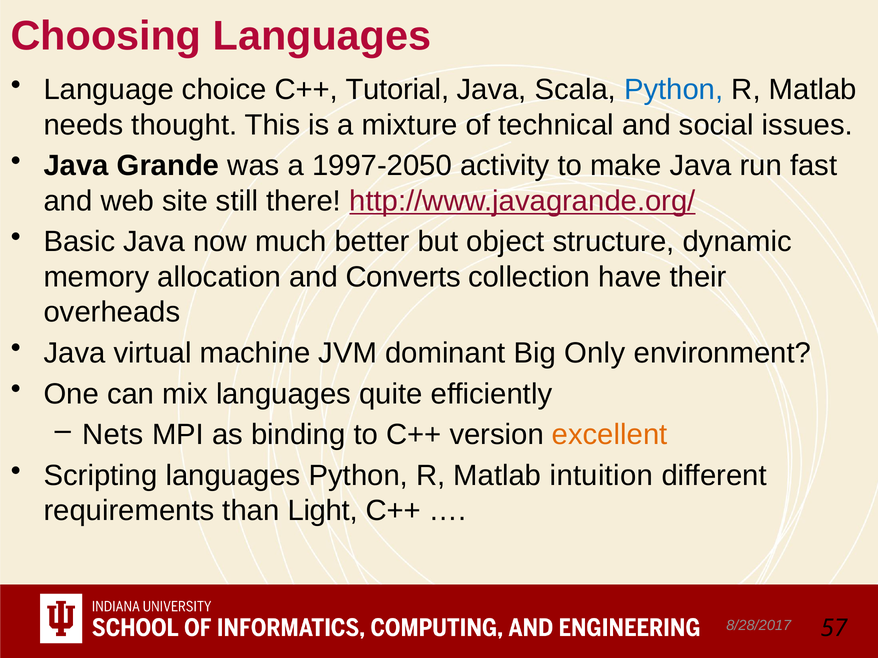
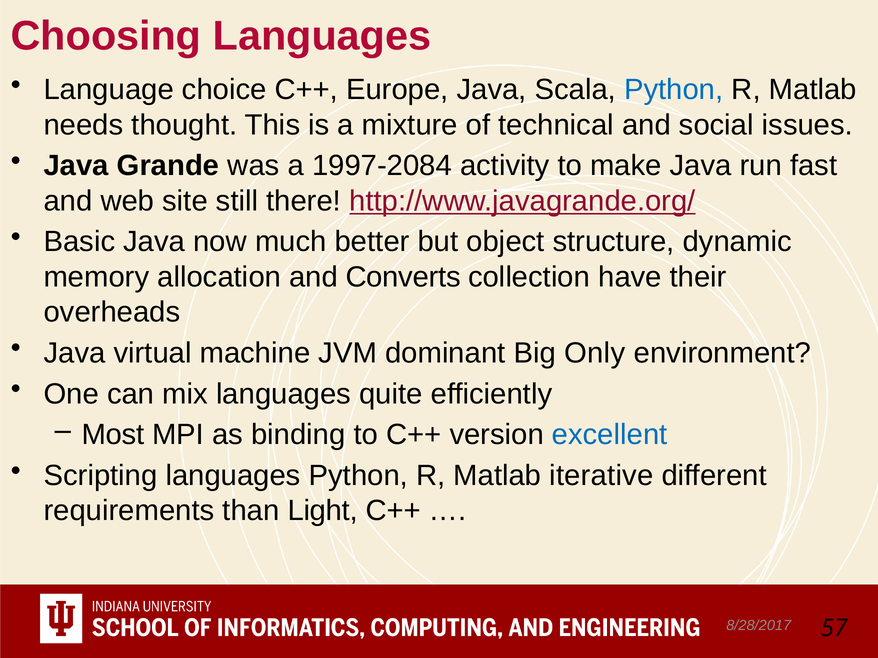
Tutorial: Tutorial -> Europe
1997-2050: 1997-2050 -> 1997-2084
Nets: Nets -> Most
excellent colour: orange -> blue
intuition: intuition -> iterative
